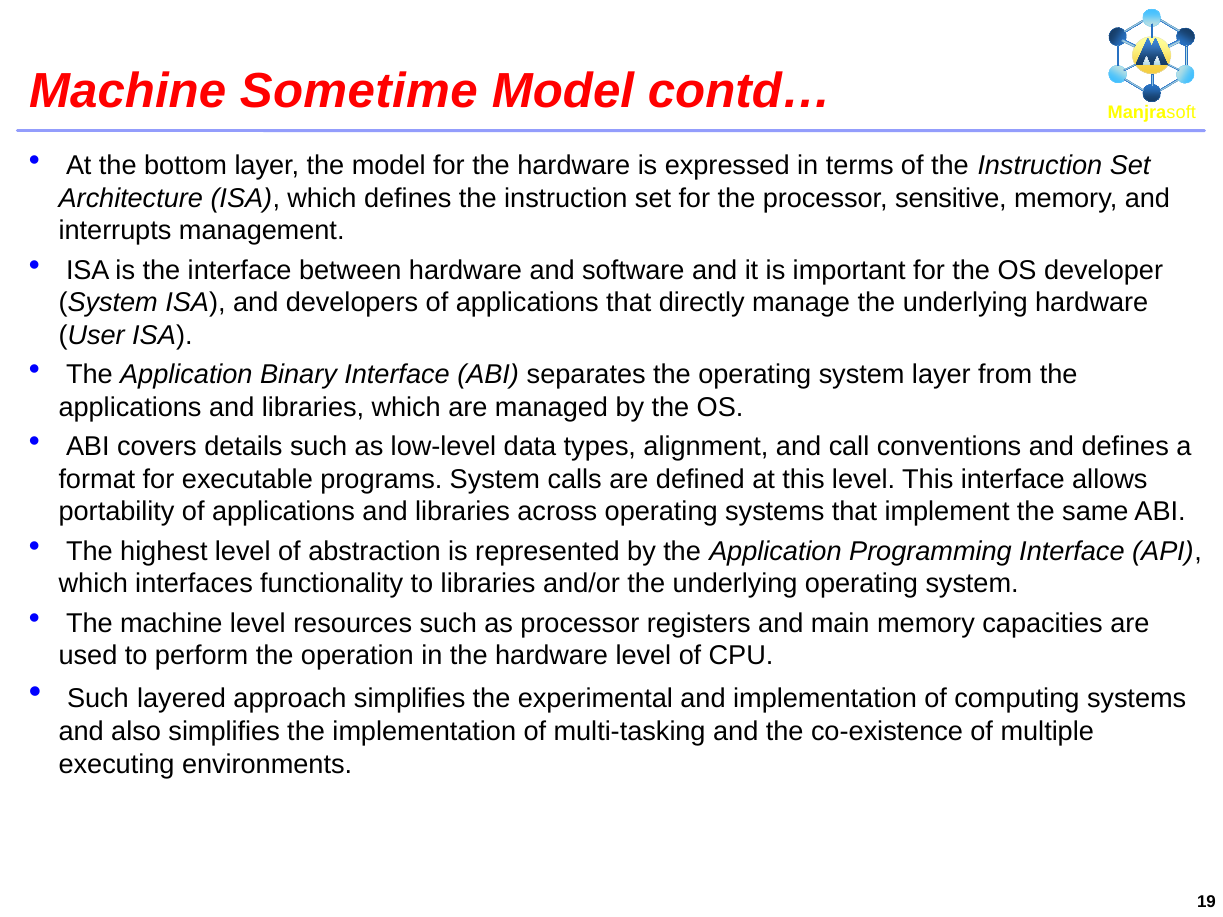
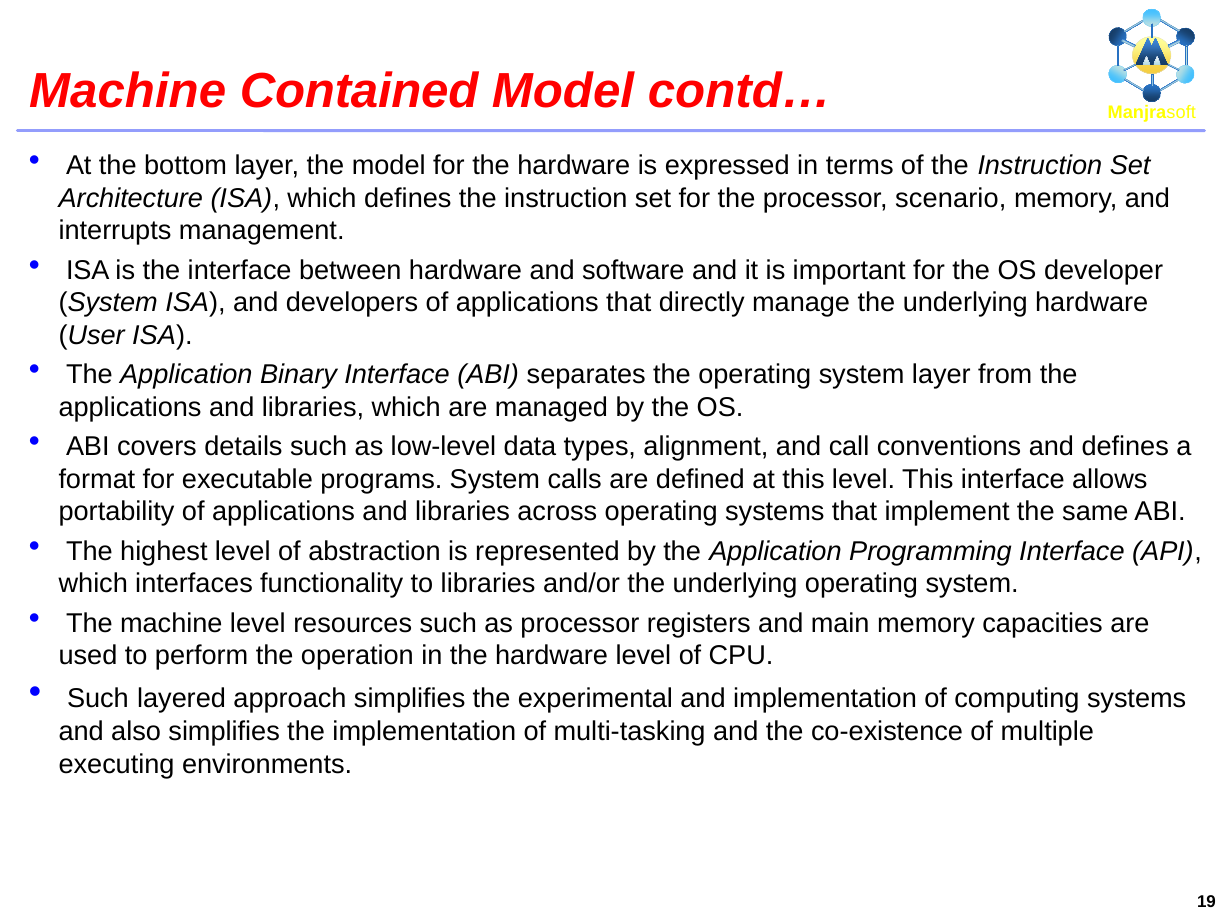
Sometime: Sometime -> Contained
sensitive: sensitive -> scenario
